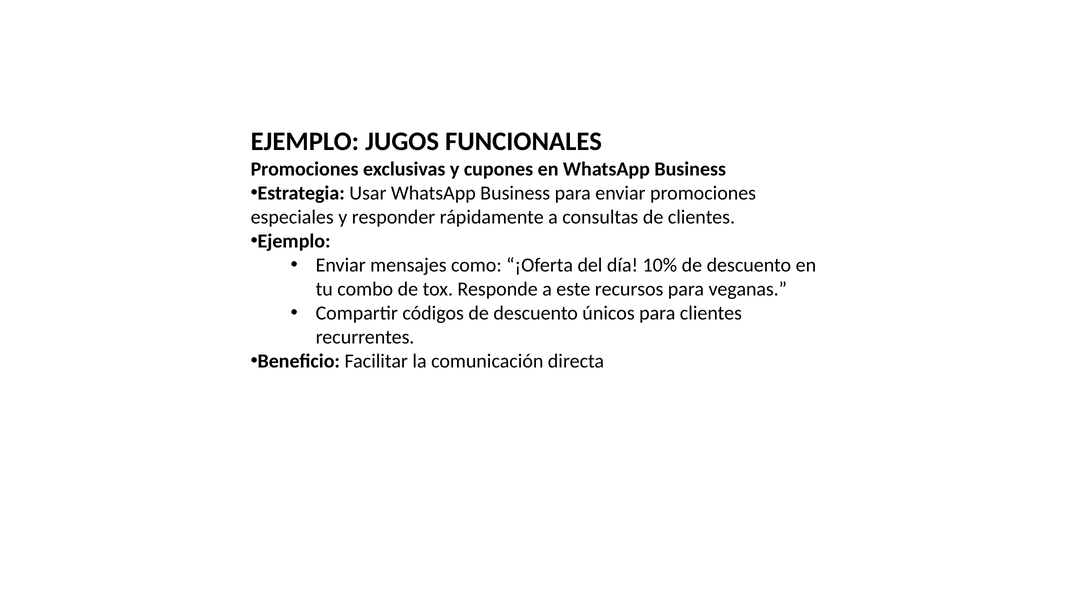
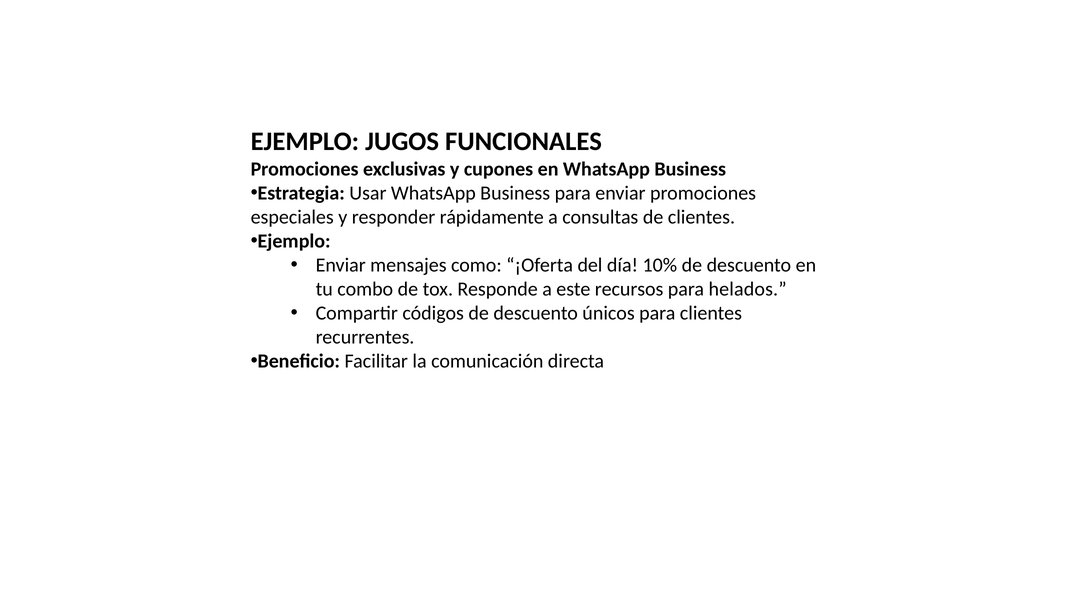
veganas: veganas -> helados
